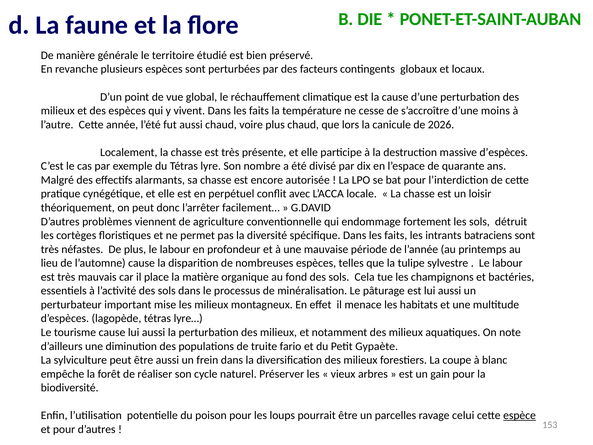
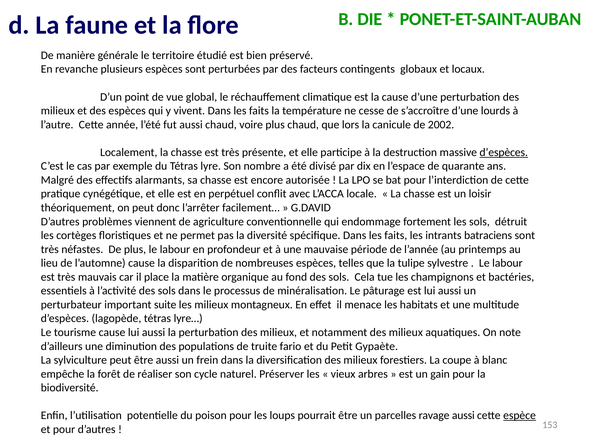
moins: moins -> lourds
2026: 2026 -> 2002
d’espèces at (504, 152) underline: none -> present
mise: mise -> suite
ravage celui: celui -> aussi
